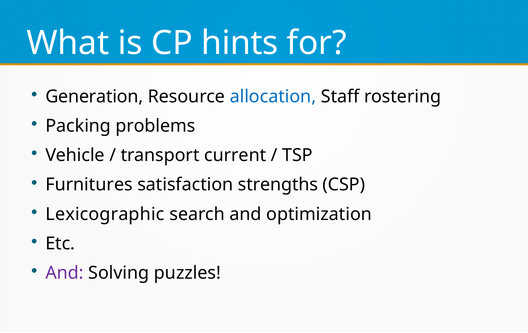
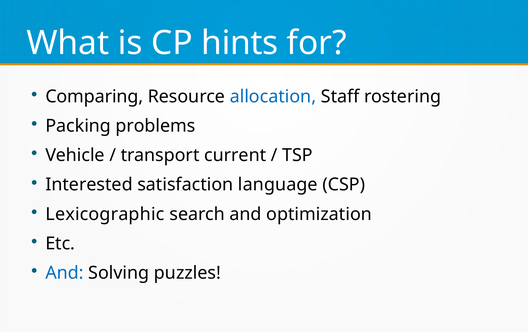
Generation: Generation -> Comparing
Furnitures: Furnitures -> Interested
strengths: strengths -> language
And at (64, 273) colour: purple -> blue
